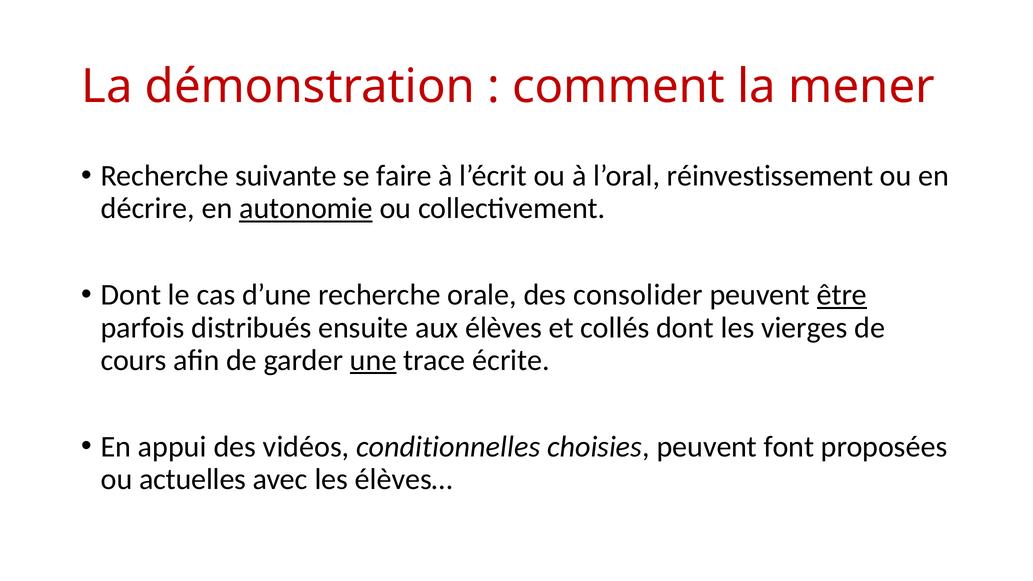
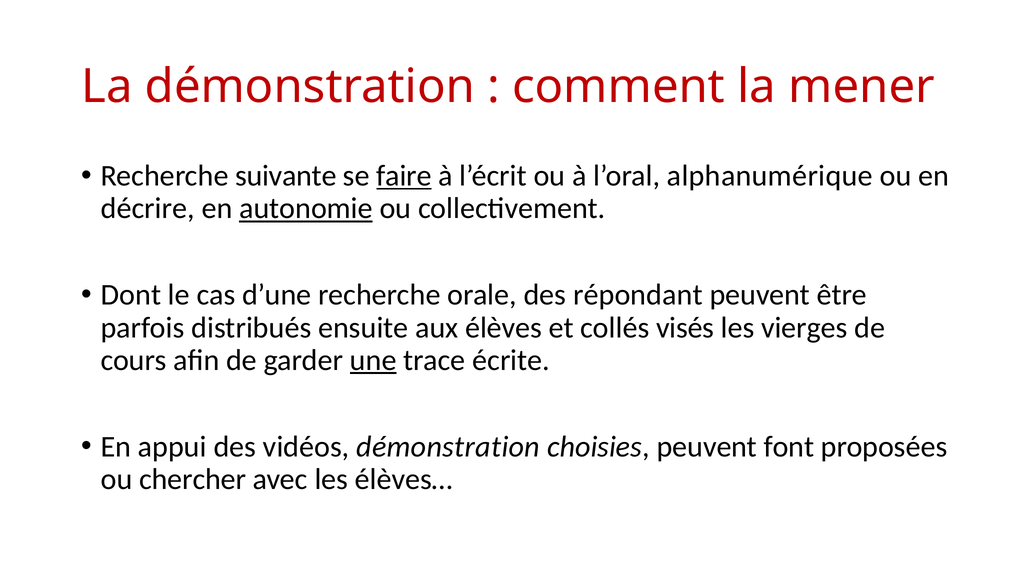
faire underline: none -> present
réinvestissement: réinvestissement -> alphanumérique
consolider: consolider -> répondant
être underline: present -> none
collés dont: dont -> visés
vidéos conditionnelles: conditionnelles -> démonstration
actuelles: actuelles -> chercher
